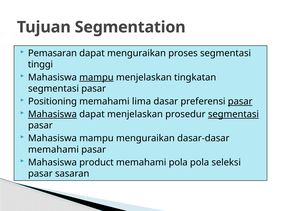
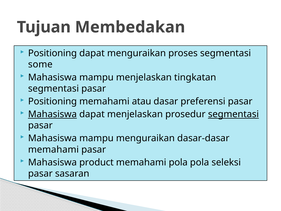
Segmentation: Segmentation -> Membedakan
Pemasaran at (52, 53): Pemasaran -> Positioning
tinggi: tinggi -> some
mampu at (96, 77) underline: present -> none
lima: lima -> atau
pasar at (240, 101) underline: present -> none
